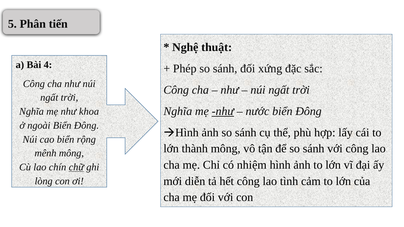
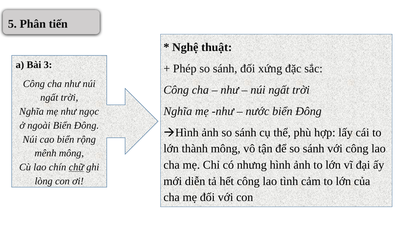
4: 4 -> 3
như at (223, 111) underline: present -> none
khoa: khoa -> ngọc
nhiệm: nhiệm -> nhưng
